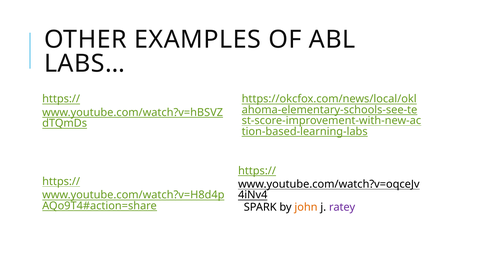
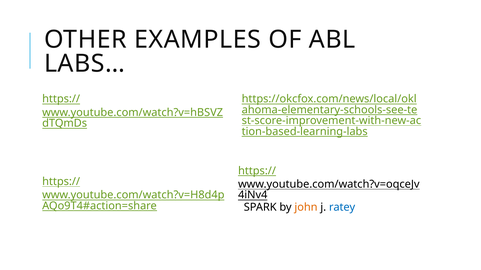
ratey colour: purple -> blue
